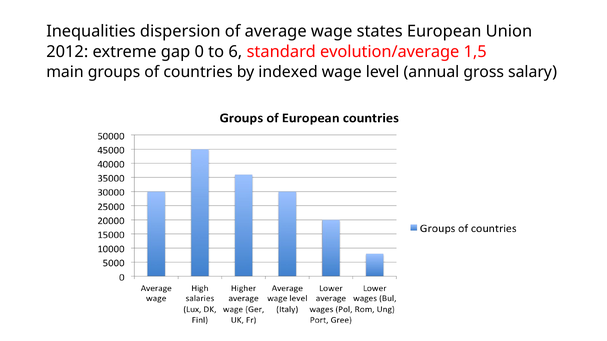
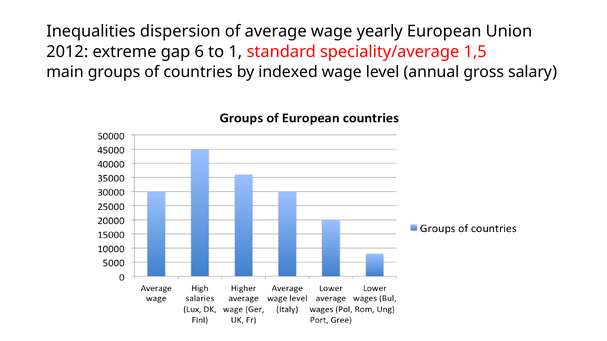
states: states -> yearly
0: 0 -> 6
6: 6 -> 1
evolution/average: evolution/average -> speciality/average
